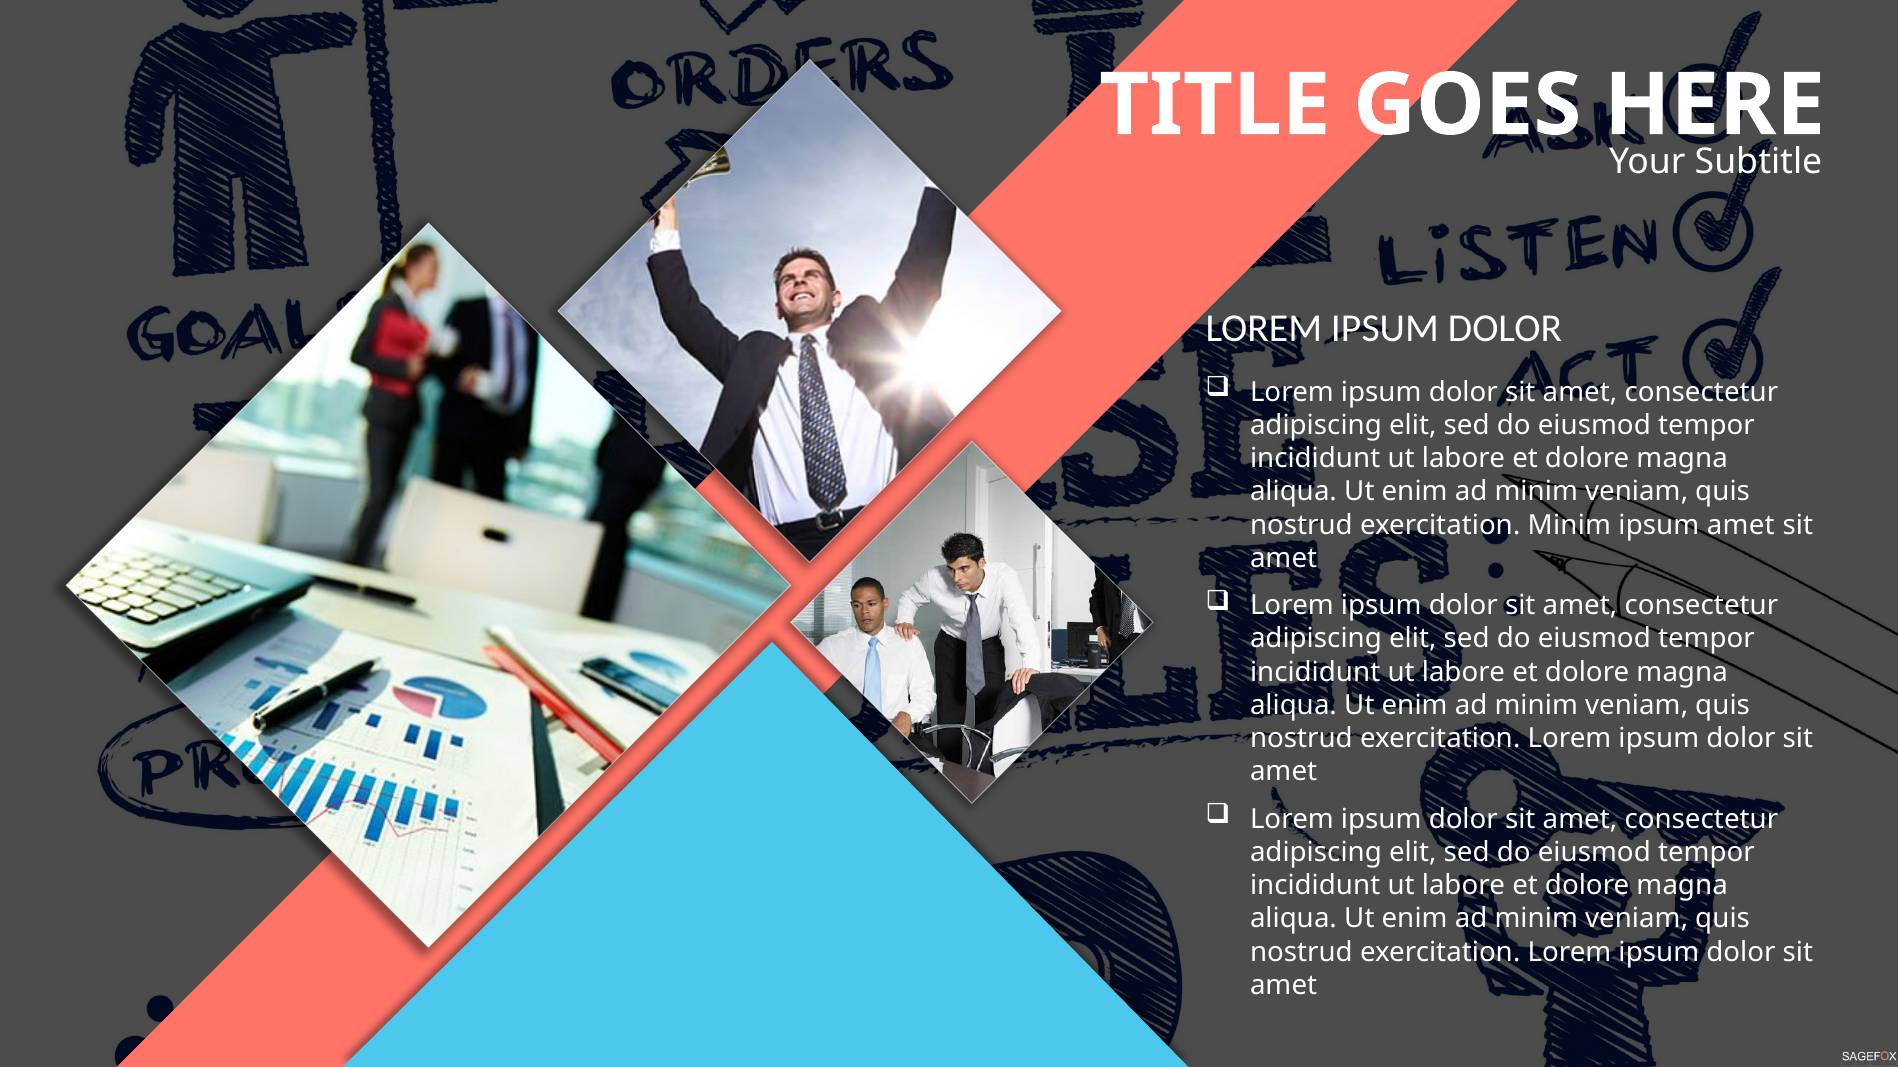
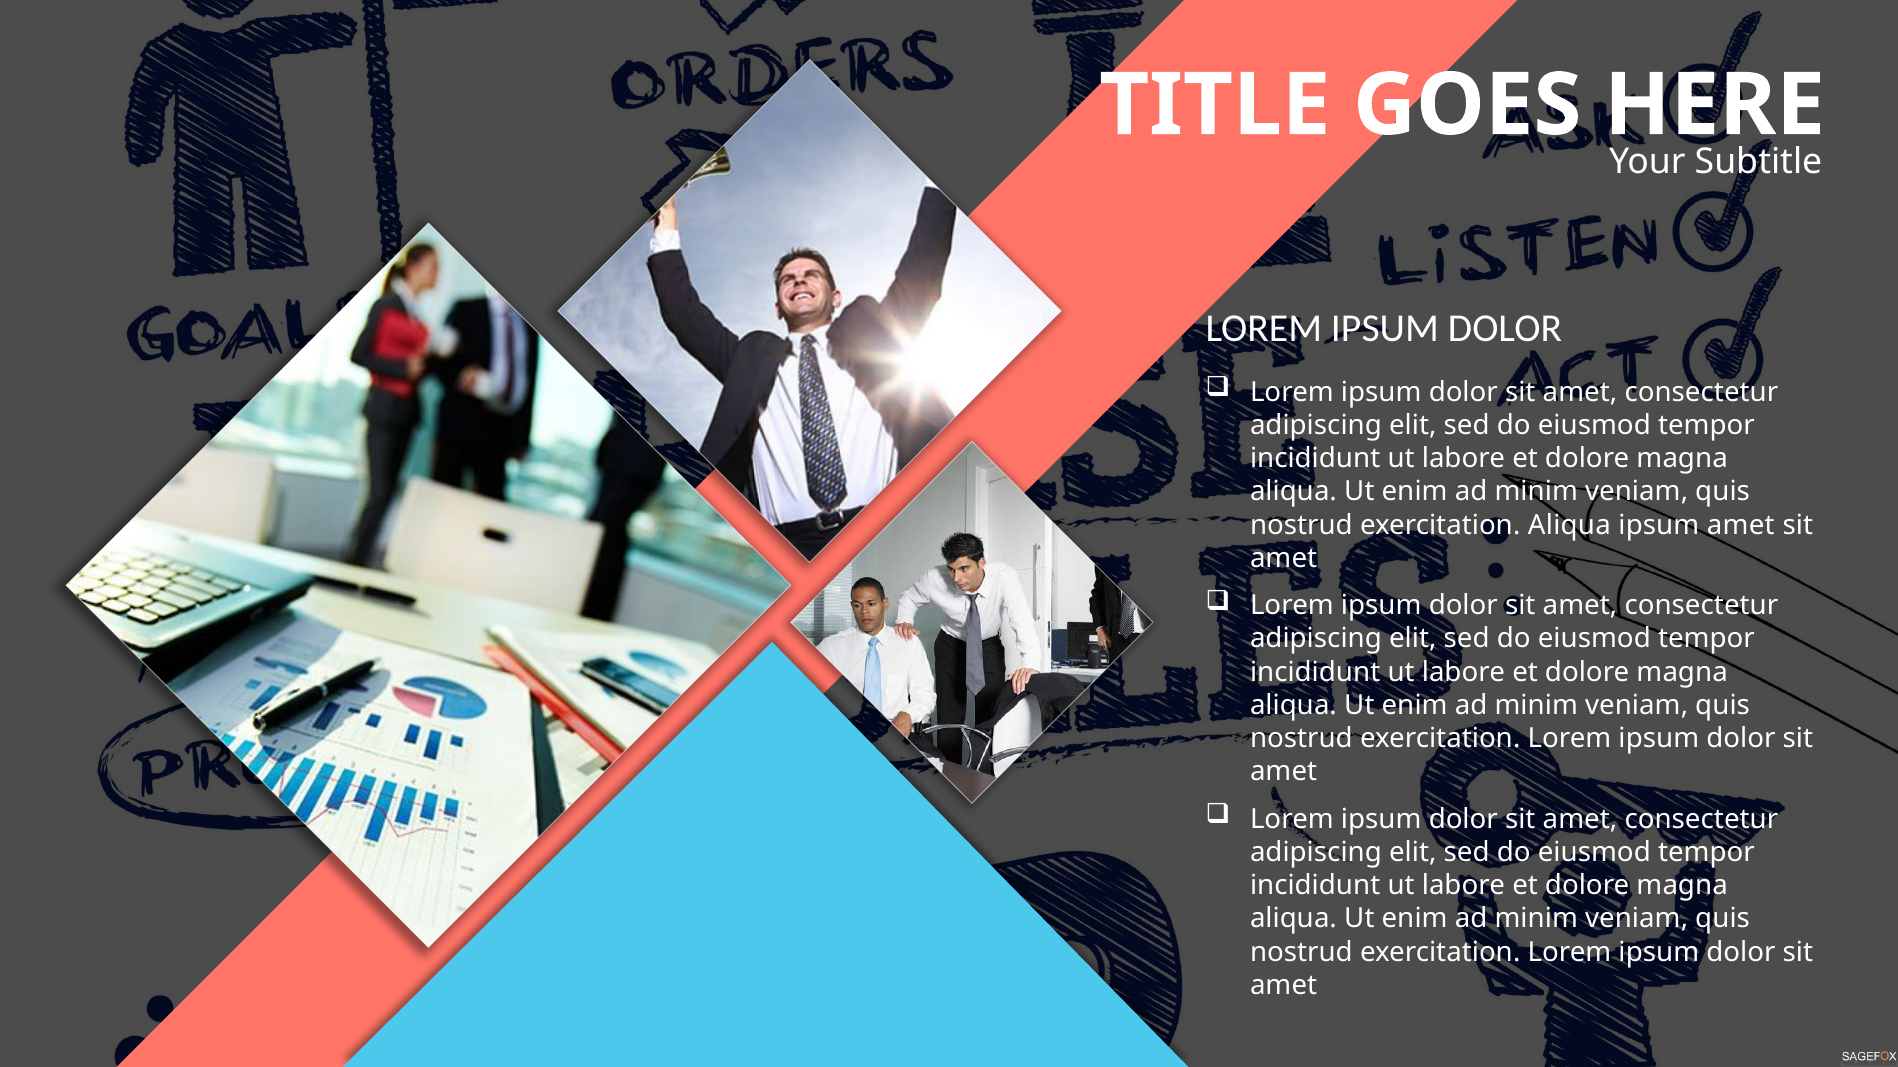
exercitation Minim: Minim -> Aliqua
